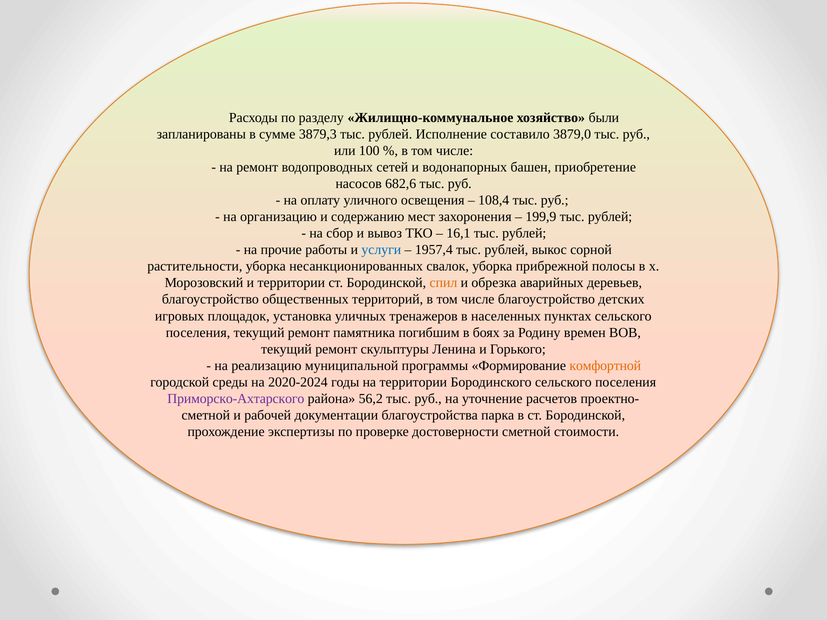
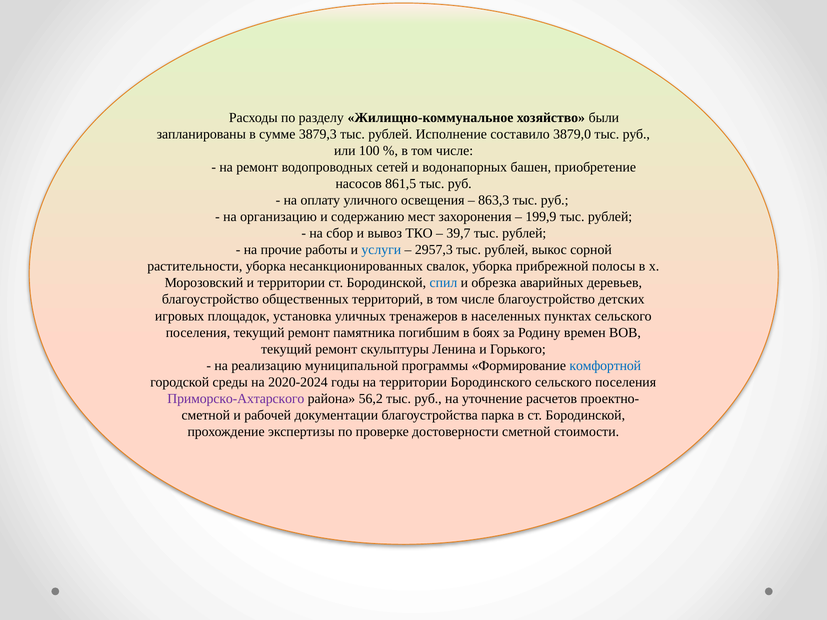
682,6: 682,6 -> 861,5
108,4: 108,4 -> 863,3
16,1: 16,1 -> 39,7
1957,4: 1957,4 -> 2957,3
спил colour: orange -> blue
комфортной colour: orange -> blue
